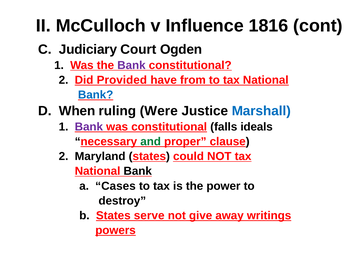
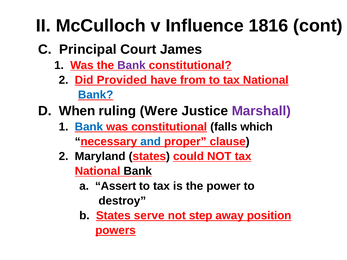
Judiciary: Judiciary -> Principal
Ogden: Ogden -> James
Marshall colour: blue -> purple
Bank at (89, 127) colour: purple -> blue
ideals: ideals -> which
and colour: green -> blue
Cases: Cases -> Assert
give: give -> step
writings: writings -> position
